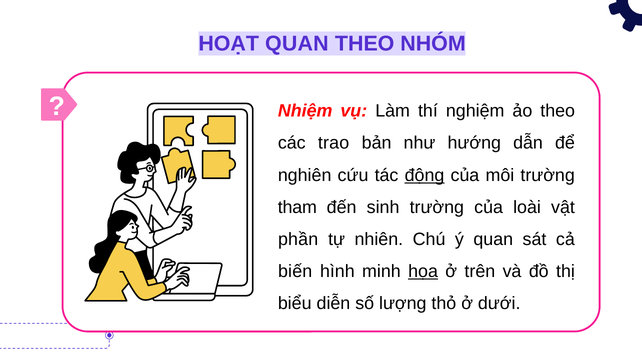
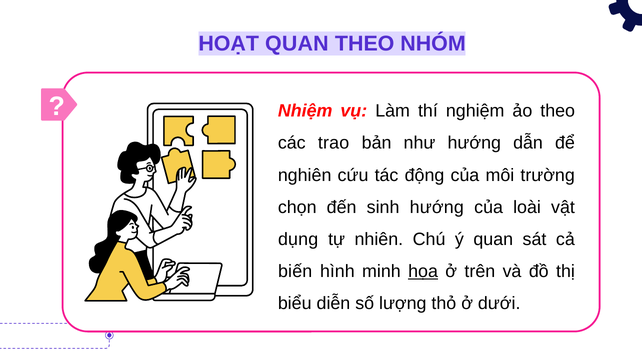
động underline: present -> none
tham: tham -> chọn
sinh trường: trường -> hướng
phần: phần -> dụng
